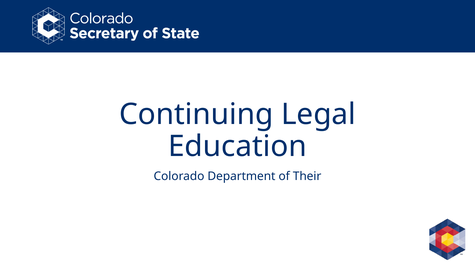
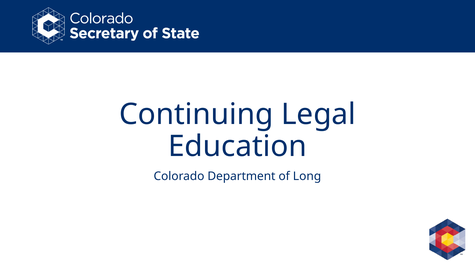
Their: Their -> Long
